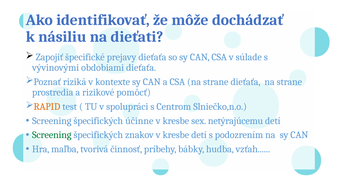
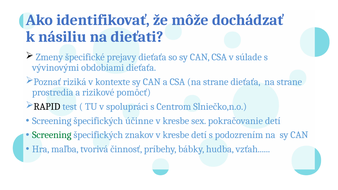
Zapojiť: Zapojiť -> Zmeny
RAPID colour: orange -> black
netýrajúcemu: netýrajúcemu -> pokračovanie
